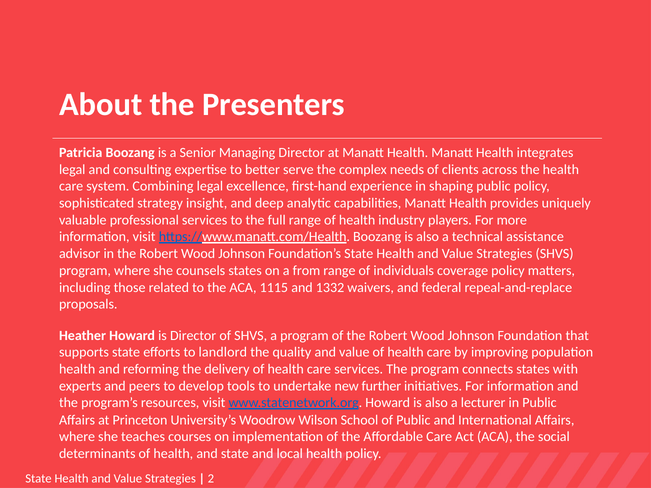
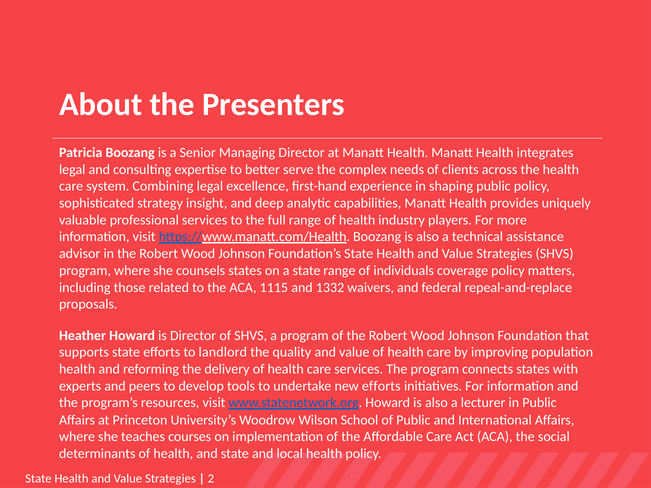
a from: from -> state
new further: further -> efforts
